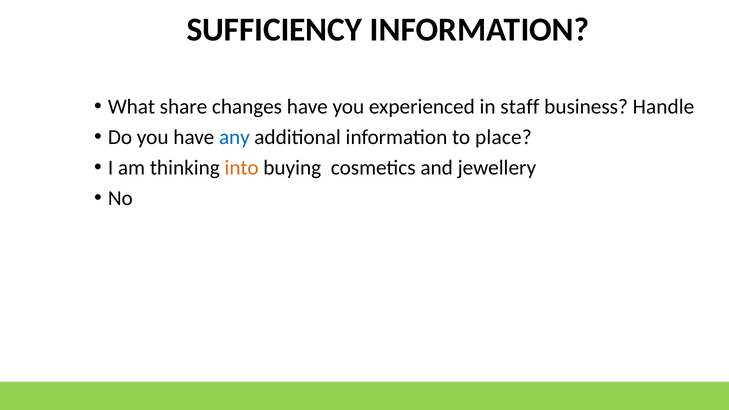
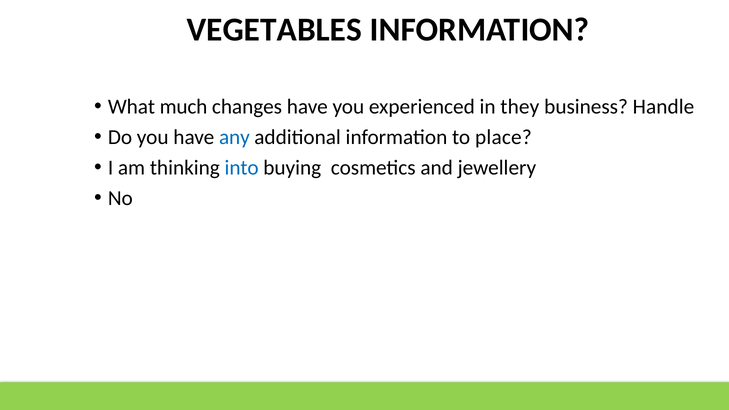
SUFFICIENCY: SUFFICIENCY -> VEGETABLES
share: share -> much
staff: staff -> they
into colour: orange -> blue
